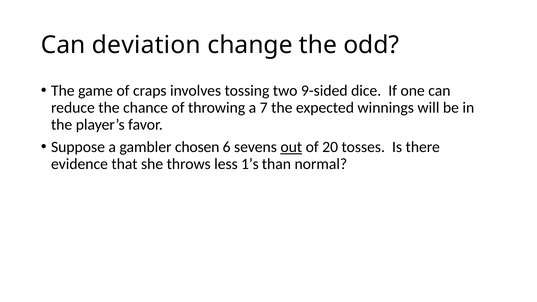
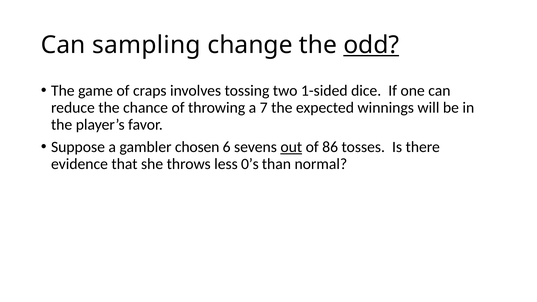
deviation: deviation -> sampling
odd underline: none -> present
9-sided: 9-sided -> 1-sided
20: 20 -> 86
1’s: 1’s -> 0’s
